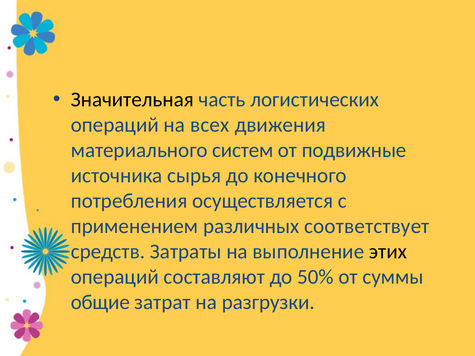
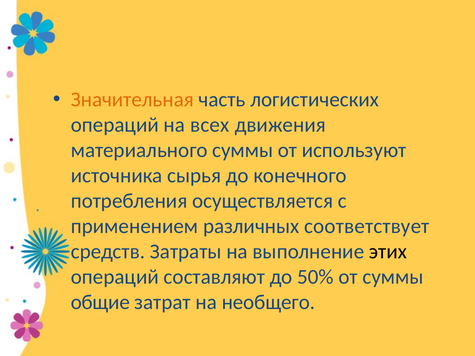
Значительная colour: black -> orange
материального систем: систем -> суммы
подвижные: подвижные -> используют
разгрузки: разгрузки -> необщего
